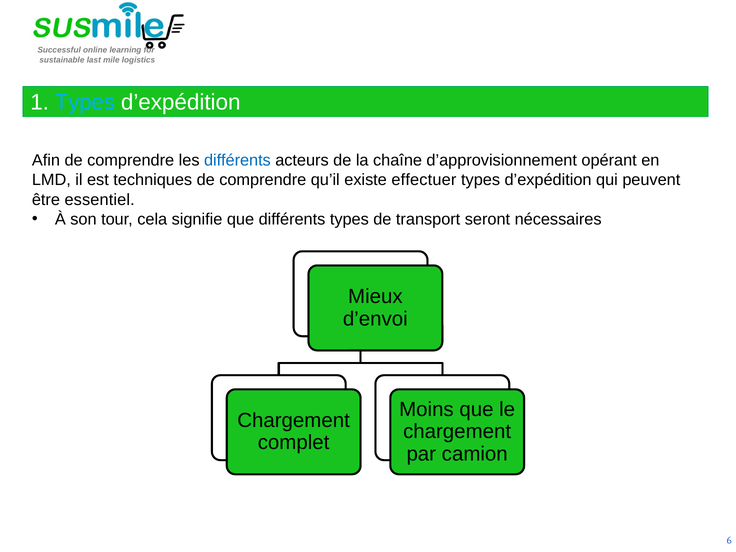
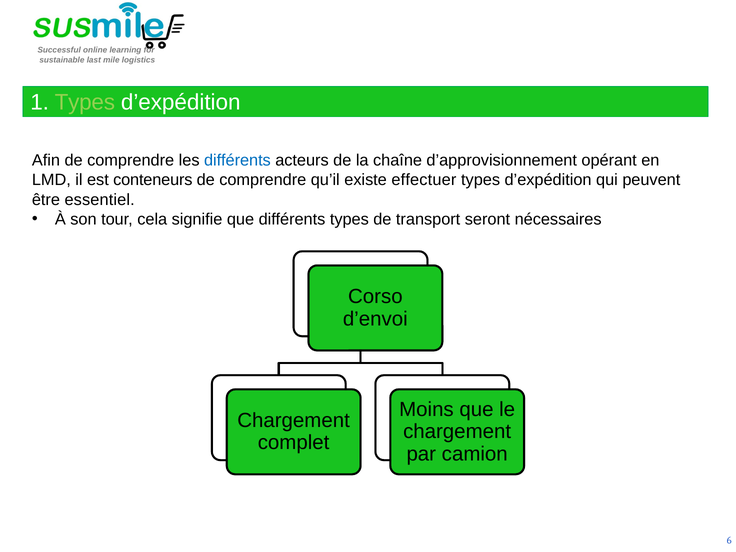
Types at (85, 102) colour: light blue -> light green
techniques: techniques -> conteneurs
Mieux: Mieux -> Corso
